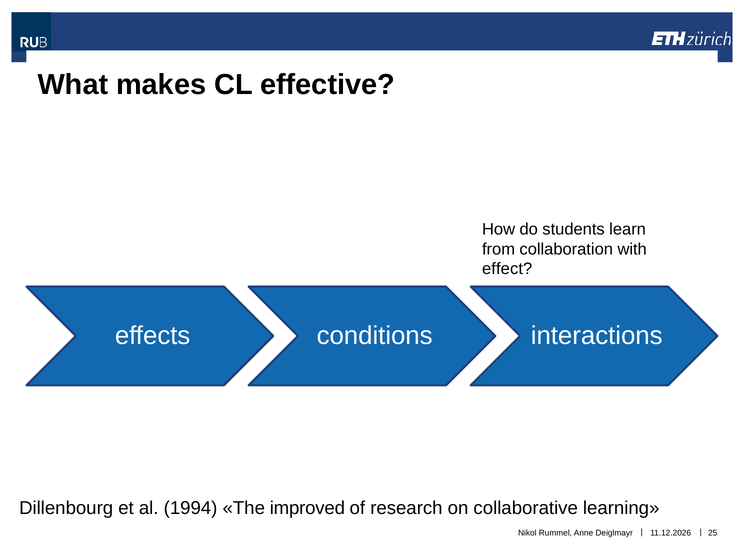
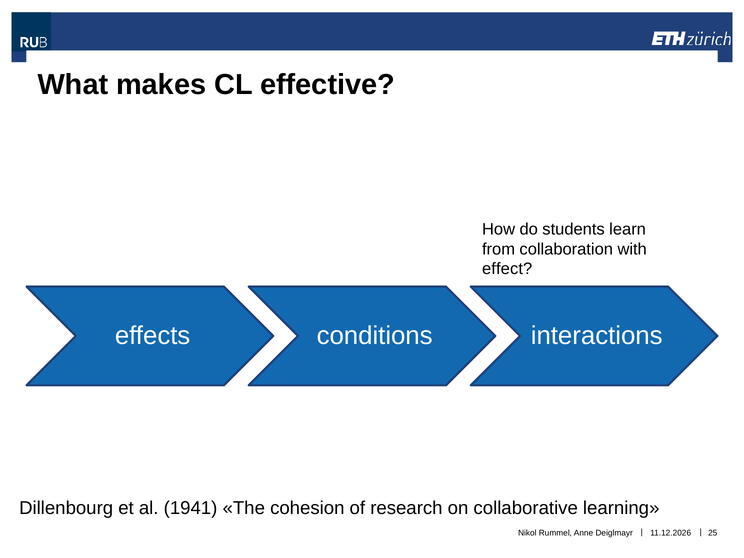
1994: 1994 -> 1941
improved: improved -> cohesion
